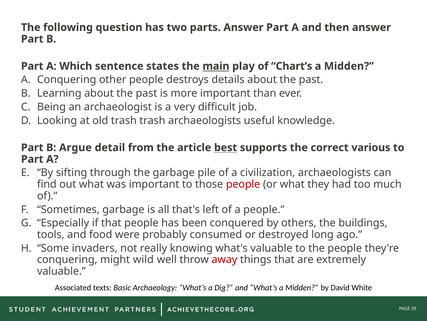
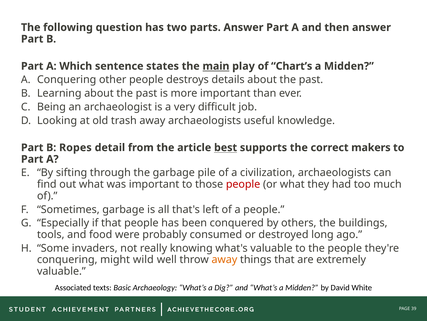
trash trash: trash -> away
Argue: Argue -> Ropes
various: various -> makers
away at (224, 259) colour: red -> orange
